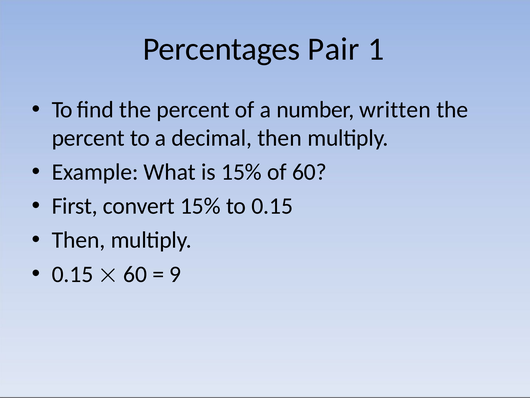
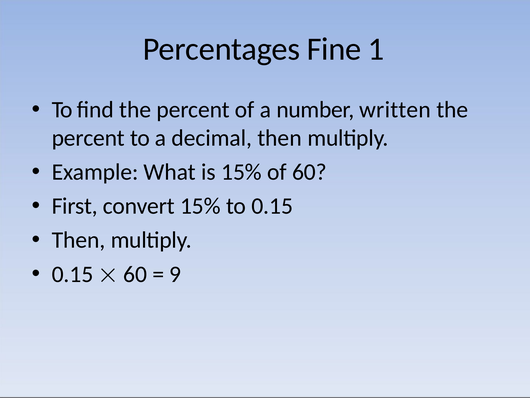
Pair: Pair -> Fine
